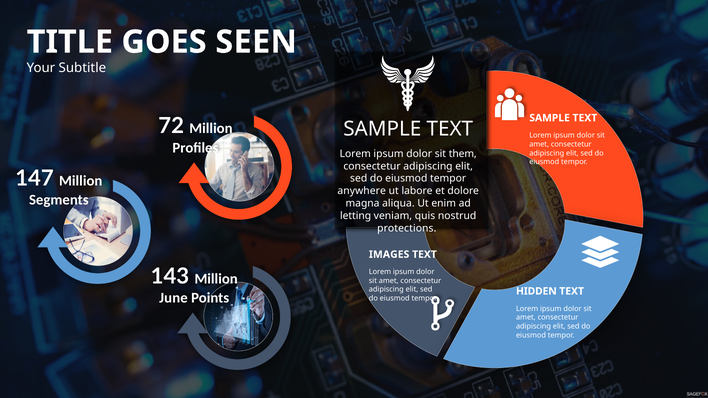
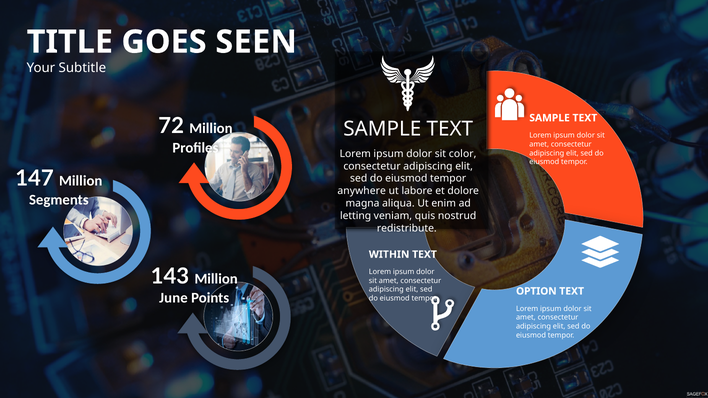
them: them -> color
protections: protections -> redistribute
IMAGES: IMAGES -> WITHIN
HIDDEN: HIDDEN -> OPTION
